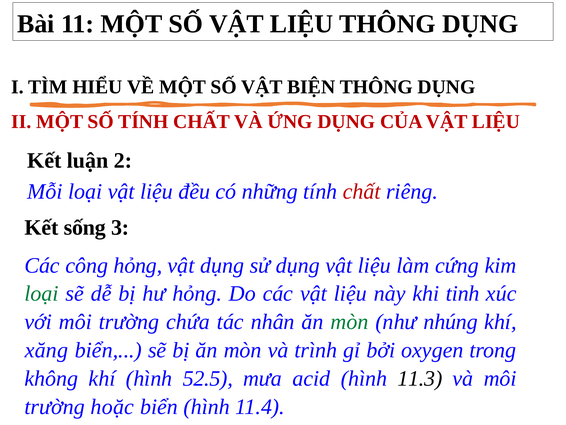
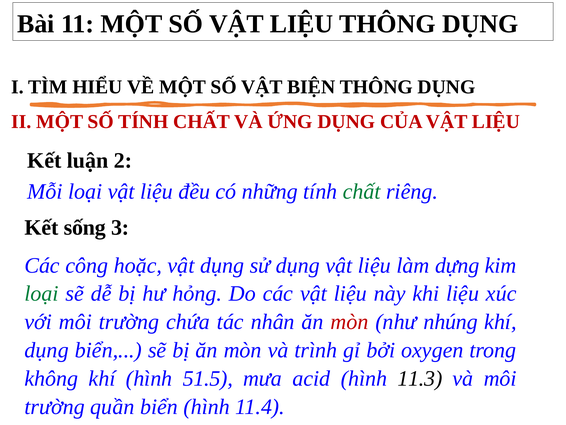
chất at (362, 191) colour: red -> green
công hỏng: hỏng -> hoặc
cứng: cứng -> dựng
khi tinh: tinh -> liệu
mòn at (349, 322) colour: green -> red
xăng at (47, 350): xăng -> dụng
52.5: 52.5 -> 51.5
hoặc: hoặc -> quần
